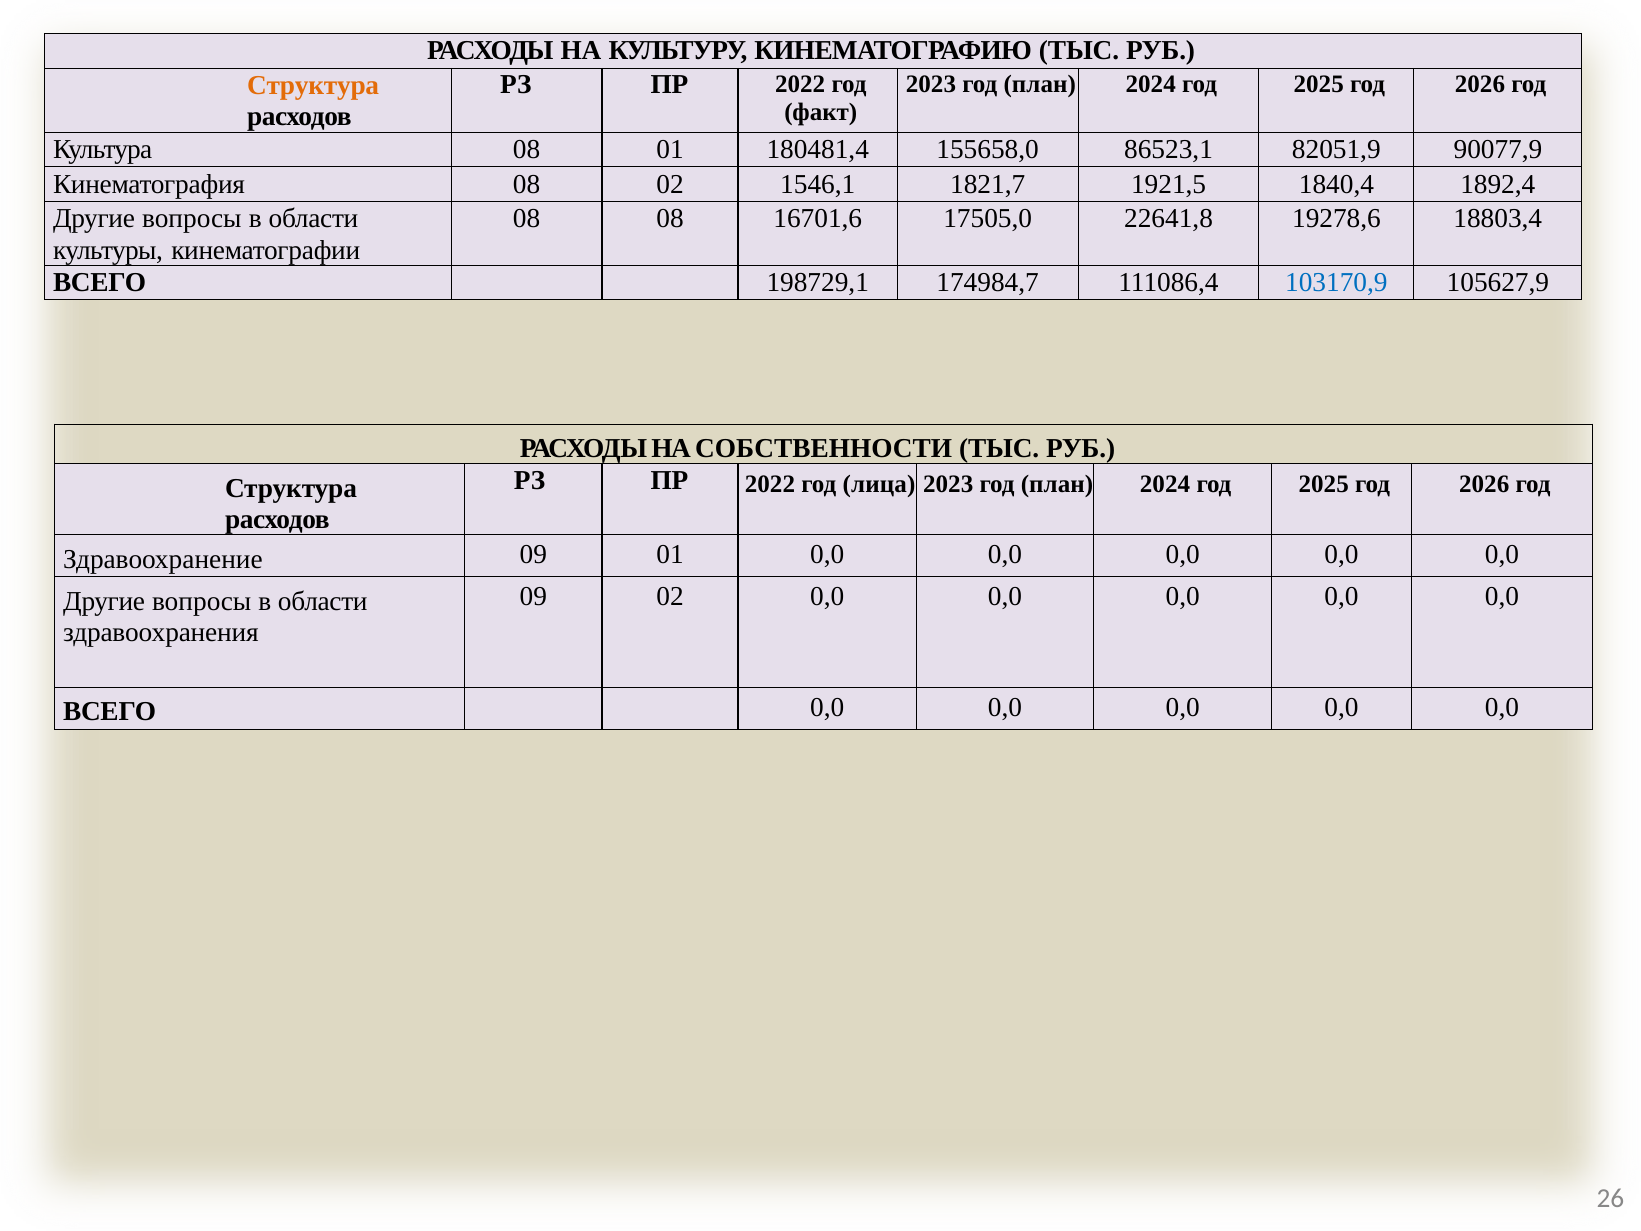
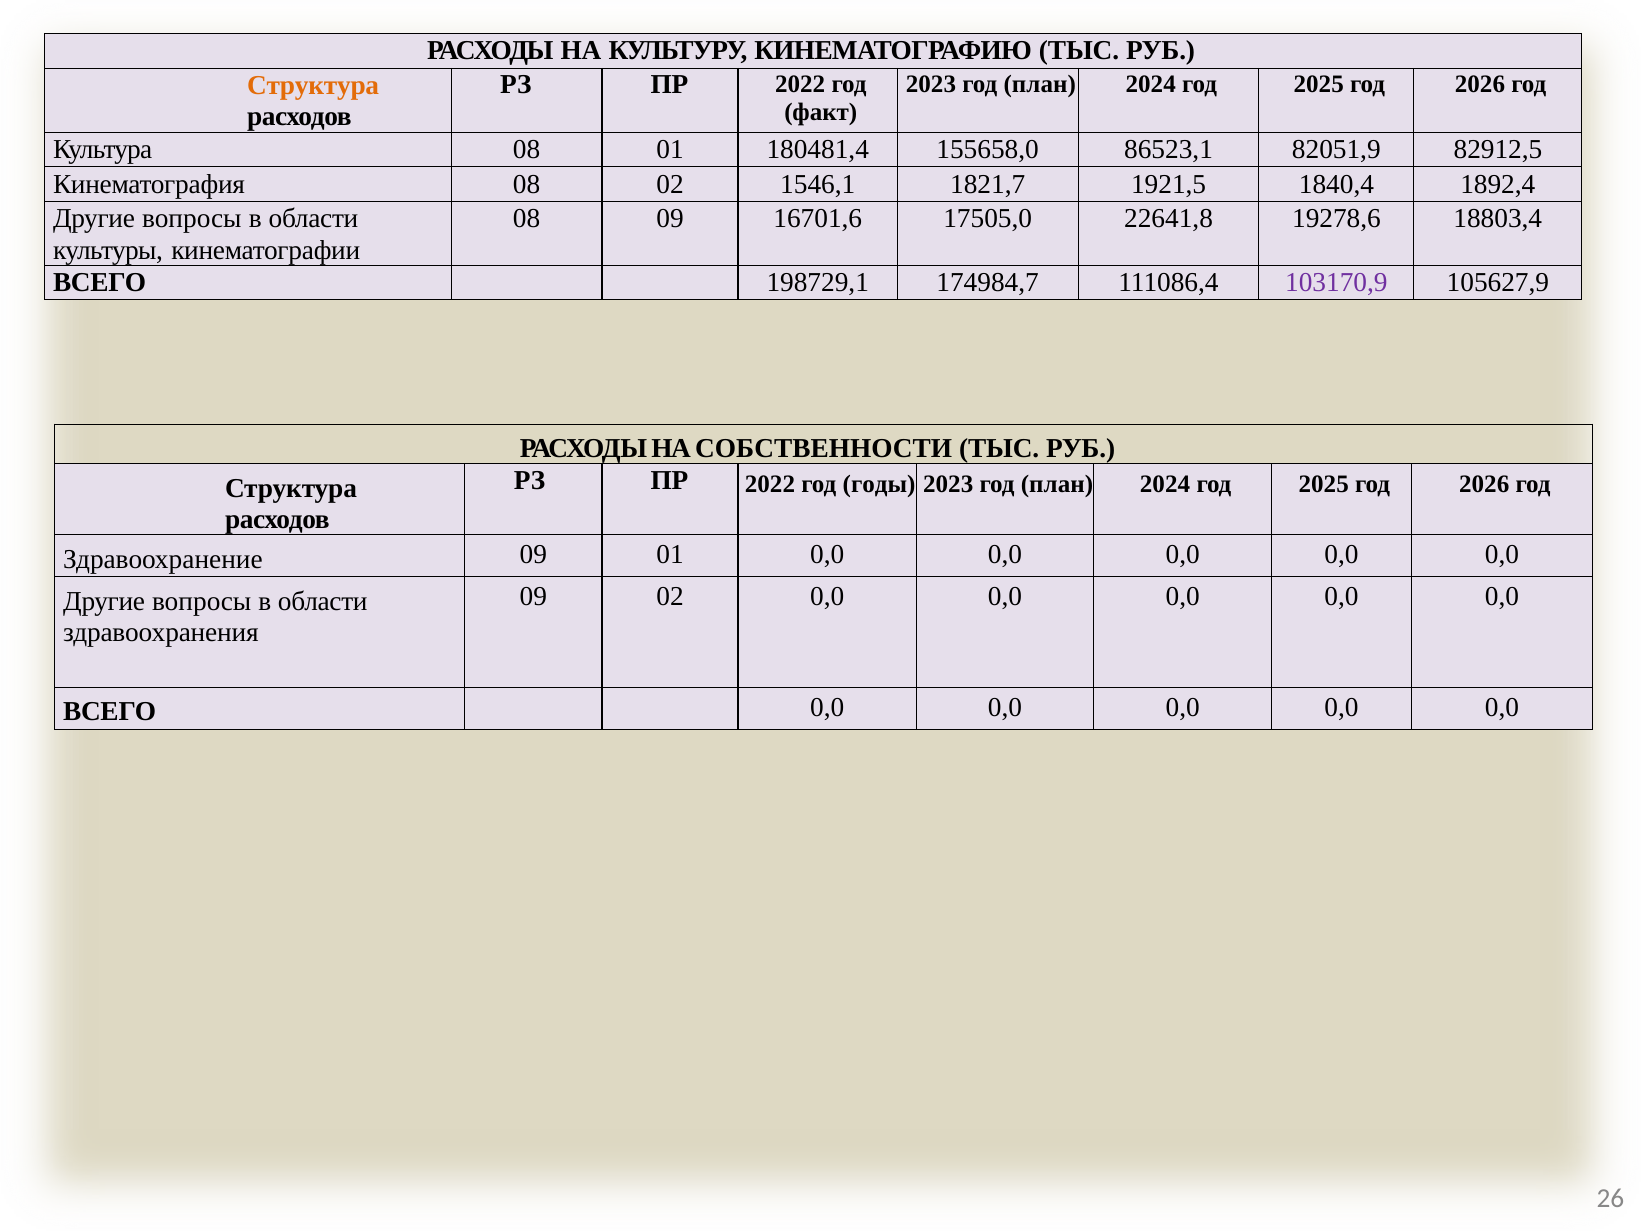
90077,9: 90077,9 -> 82912,5
08 08: 08 -> 09
103170,9 colour: blue -> purple
лица: лица -> годы
